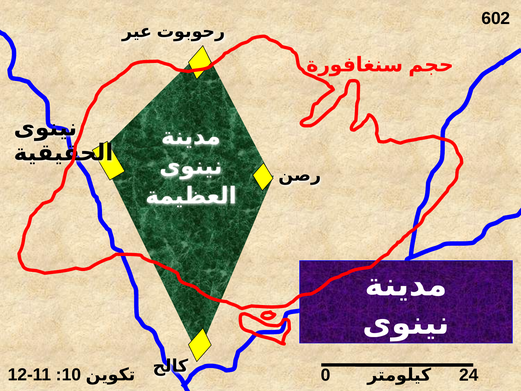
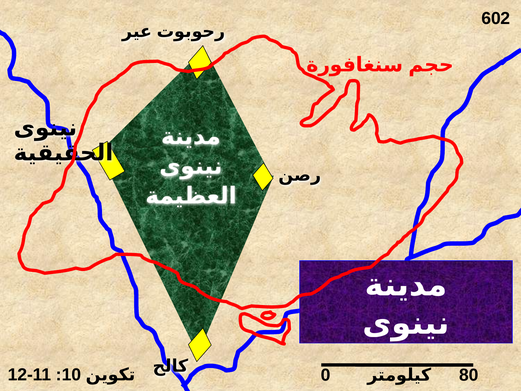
24: 24 -> 80
